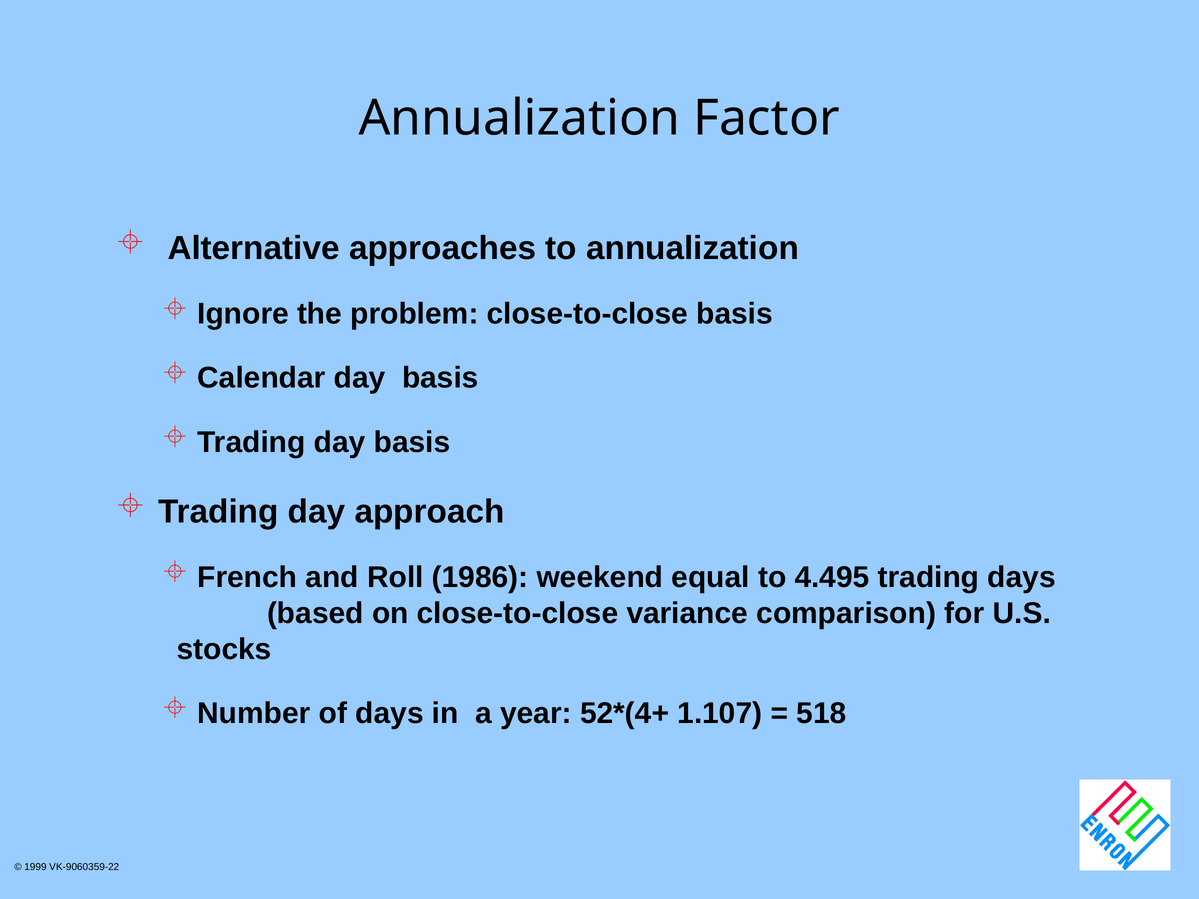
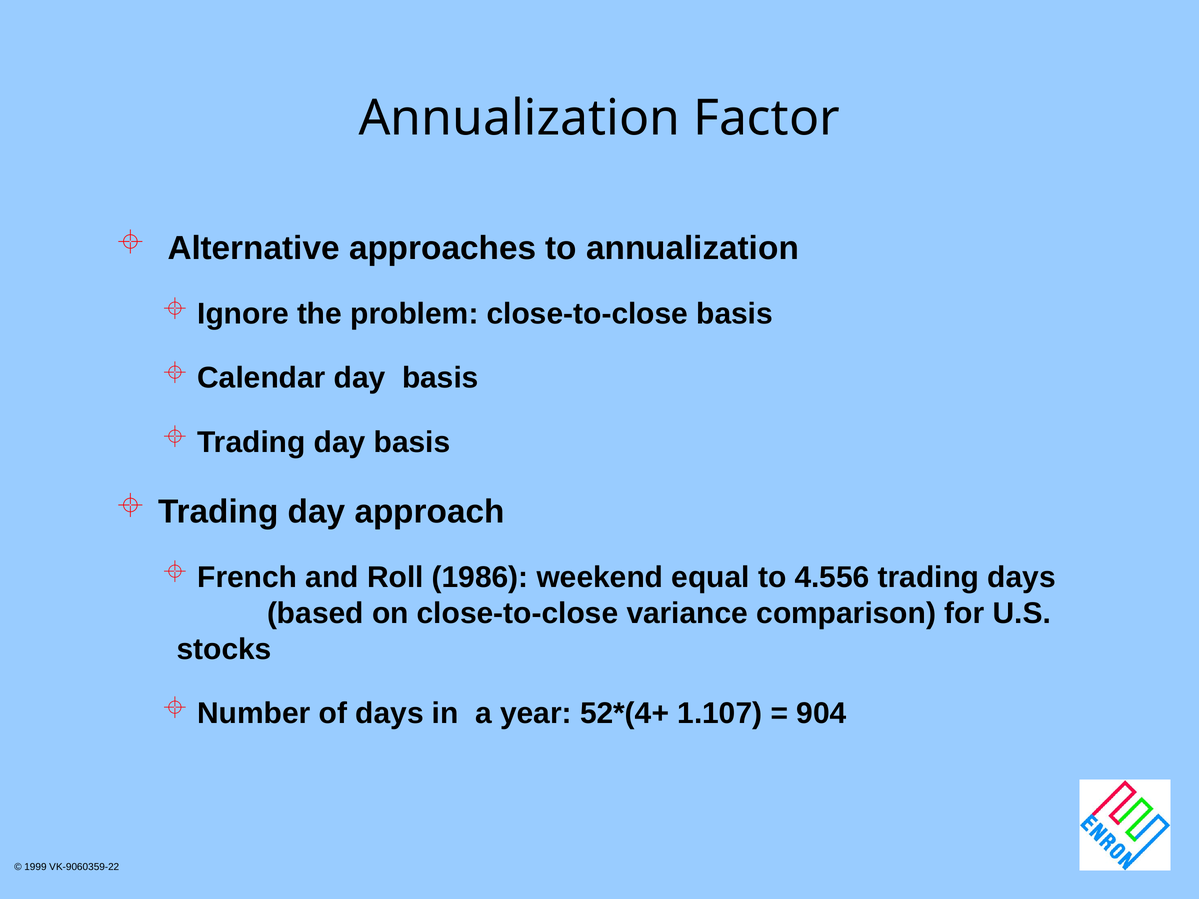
4.495: 4.495 -> 4.556
518: 518 -> 904
